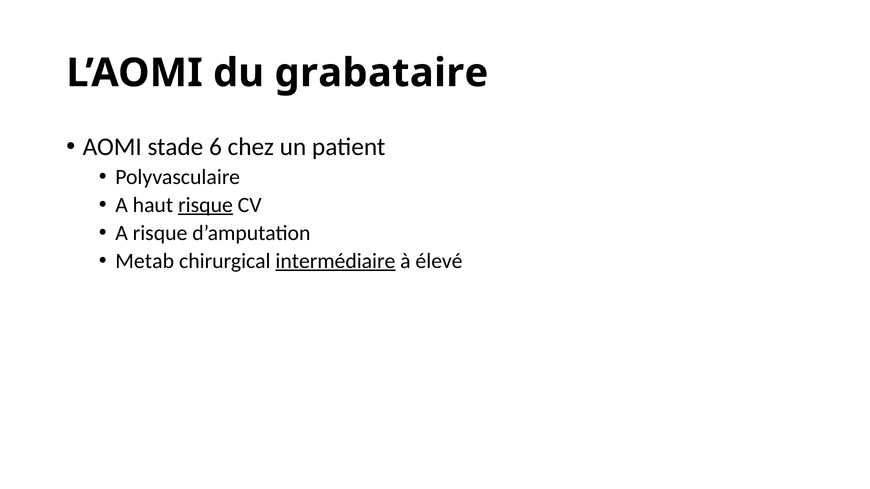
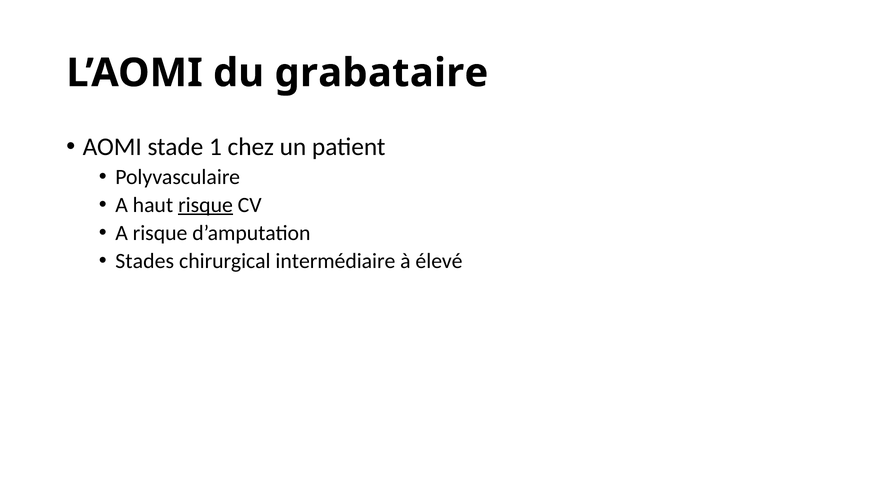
6: 6 -> 1
Metab: Metab -> Stades
intermédiaire underline: present -> none
